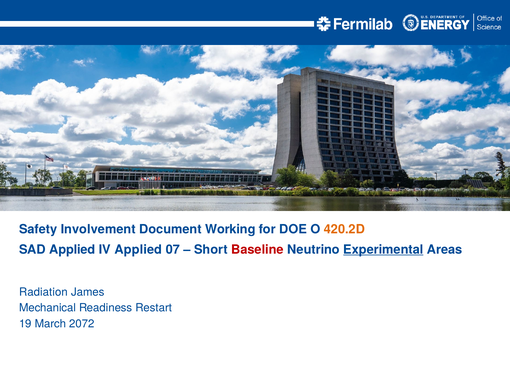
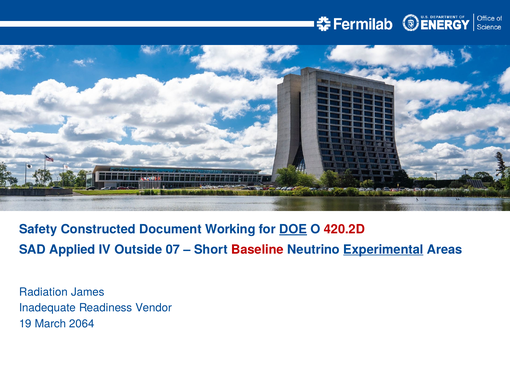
Involvement: Involvement -> Constructed
DOE underline: none -> present
420.2D colour: orange -> red
IV Applied: Applied -> Outside
Mechanical: Mechanical -> Inadequate
Restart: Restart -> Vendor
2072: 2072 -> 2064
